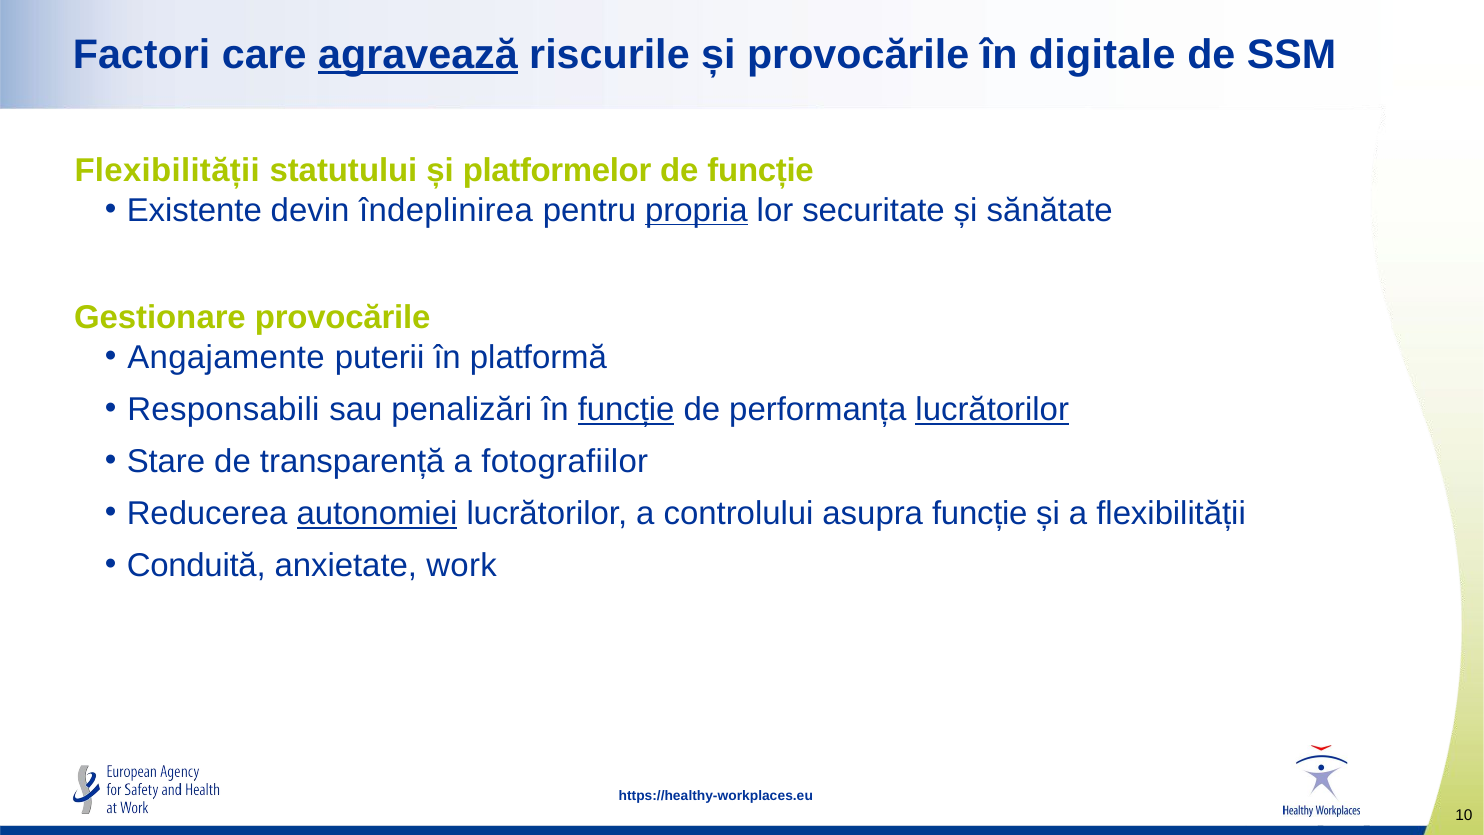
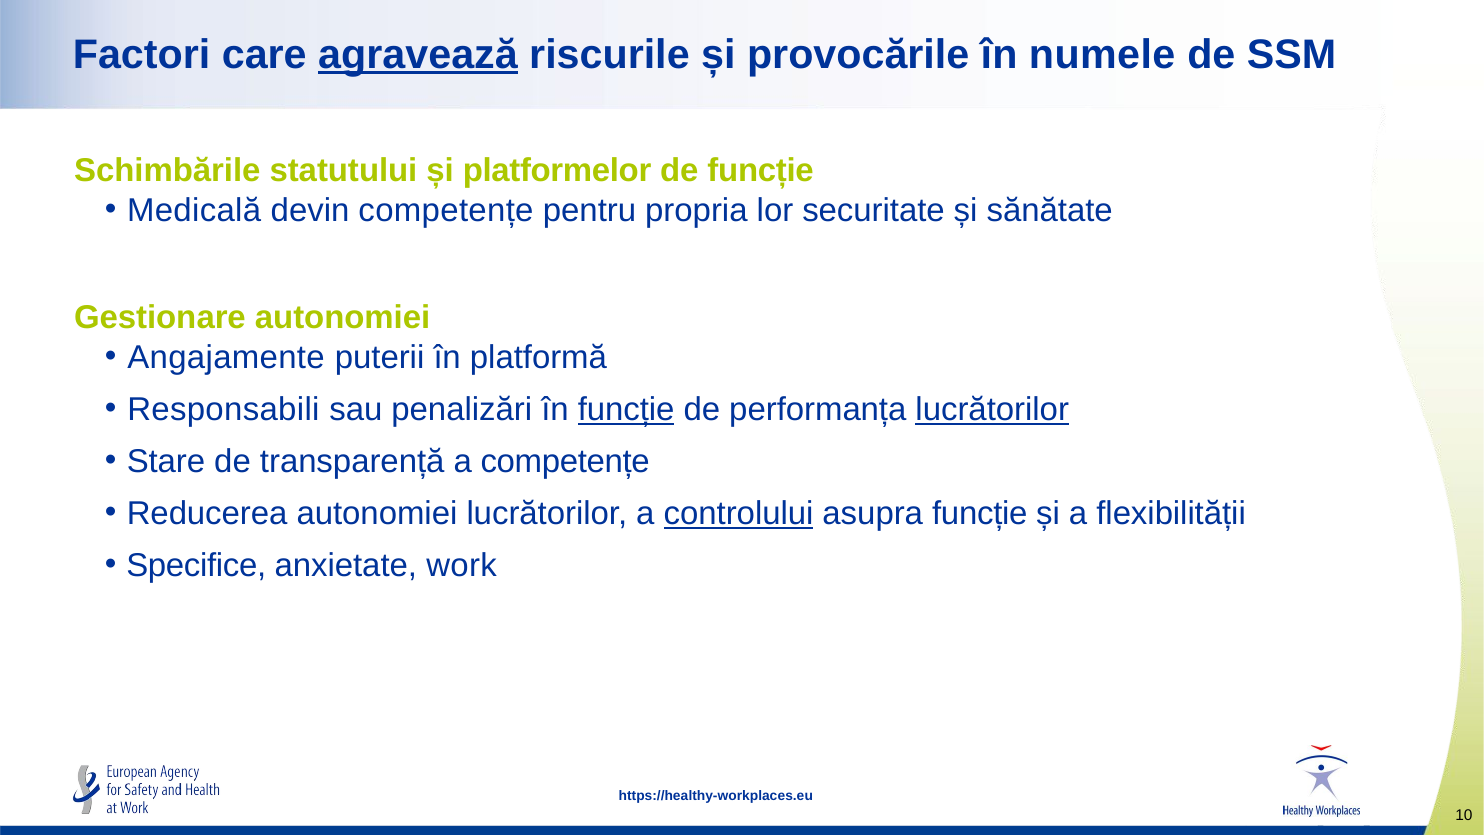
digitale: digitale -> numele
Flexibilității at (167, 171): Flexibilității -> Schimbările
Existente: Existente -> Medicală
devin îndeplinirea: îndeplinirea -> competențe
propria underline: present -> none
Gestionare provocările: provocările -> autonomiei
a fotografiilor: fotografiilor -> competențe
autonomiei at (377, 513) underline: present -> none
controlului underline: none -> present
Conduită: Conduită -> Specifice
